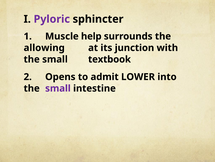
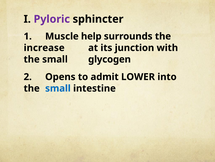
allowing: allowing -> increase
textbook: textbook -> glycogen
small at (58, 88) colour: purple -> blue
